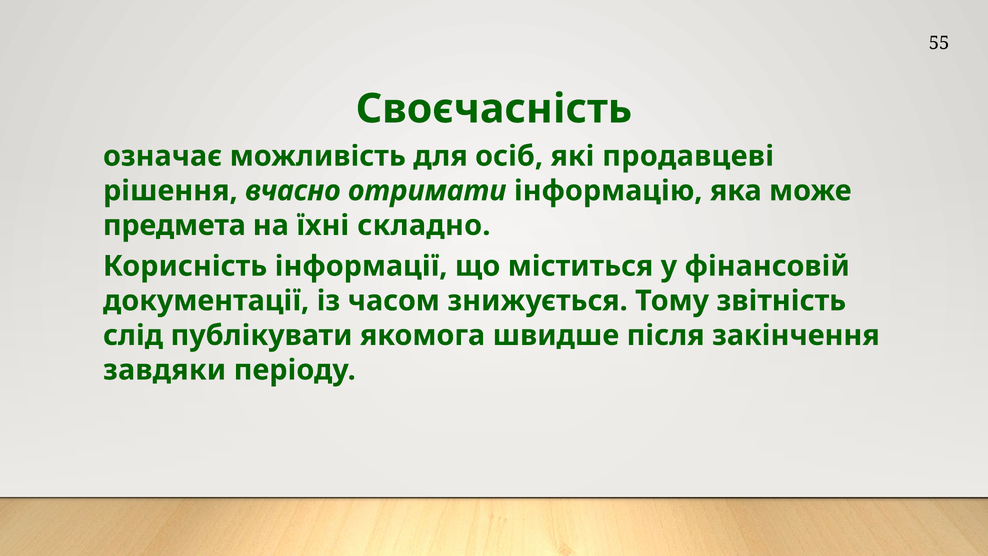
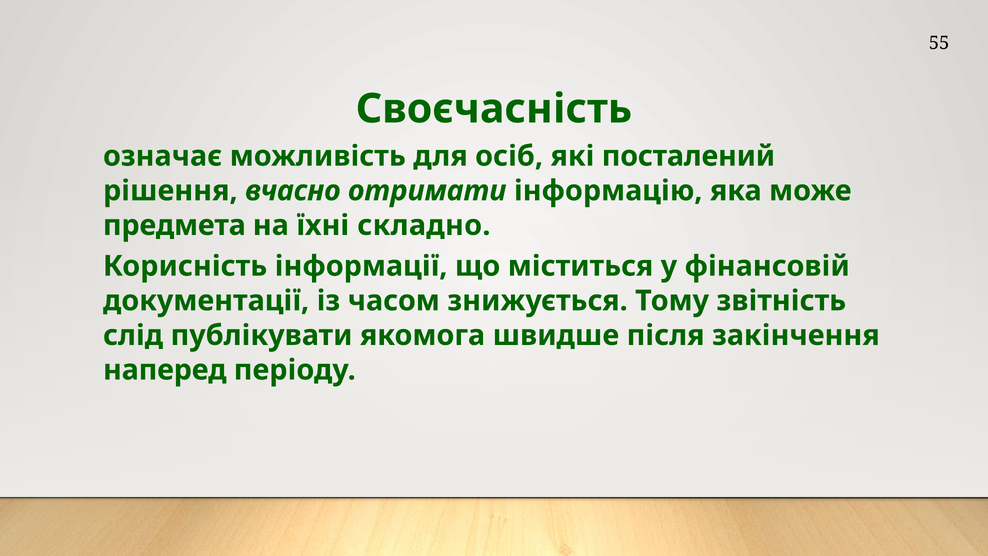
продавцеві: продавцеві -> посталений
завдяки: завдяки -> наперед
